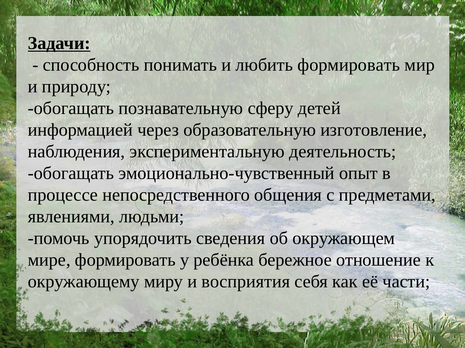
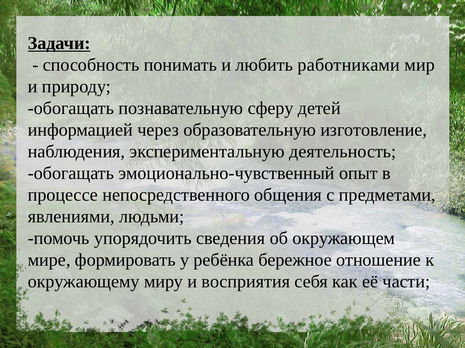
любить формировать: формировать -> работниками
